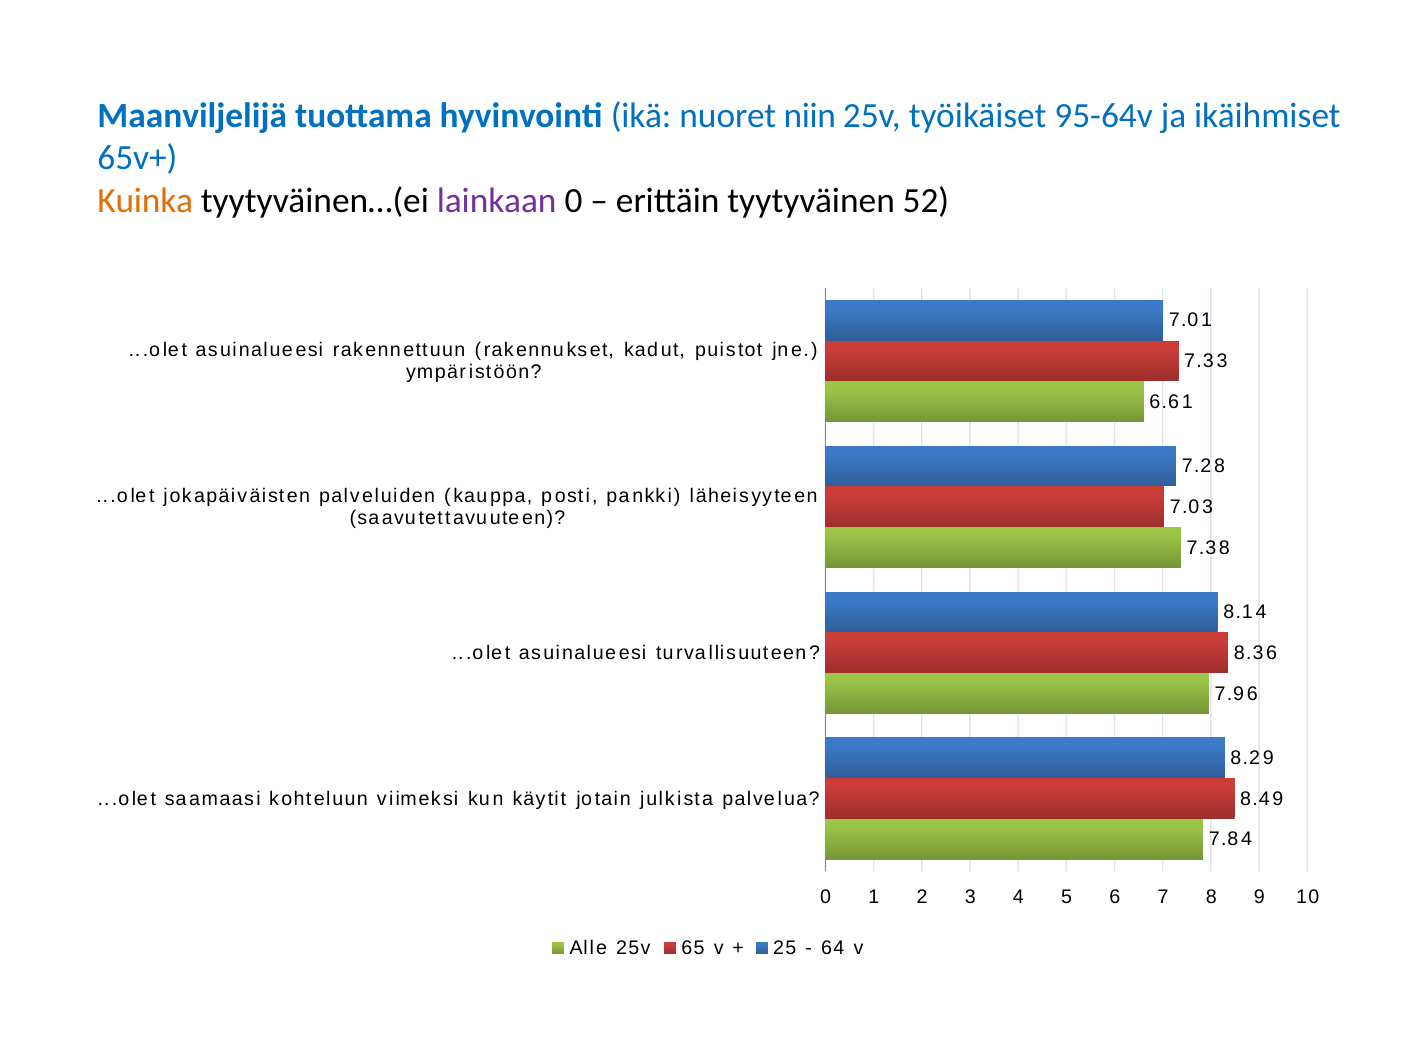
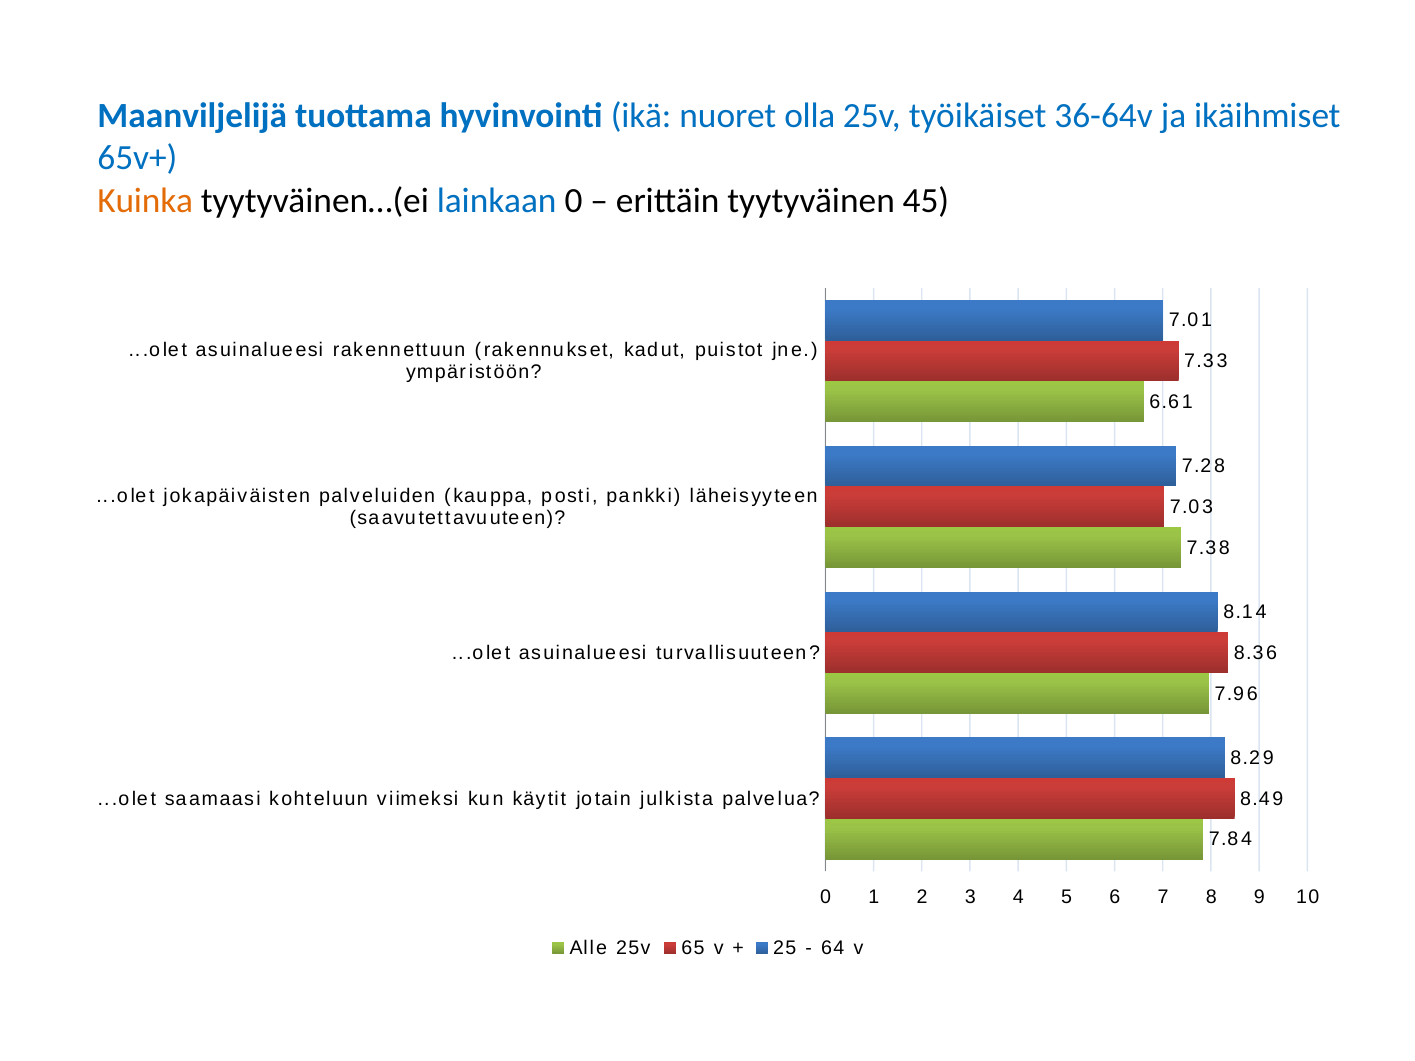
niin: niin -> olla
95-64v: 95-64v -> 36-64v
lainkaan colour: purple -> blue
52: 52 -> 45
